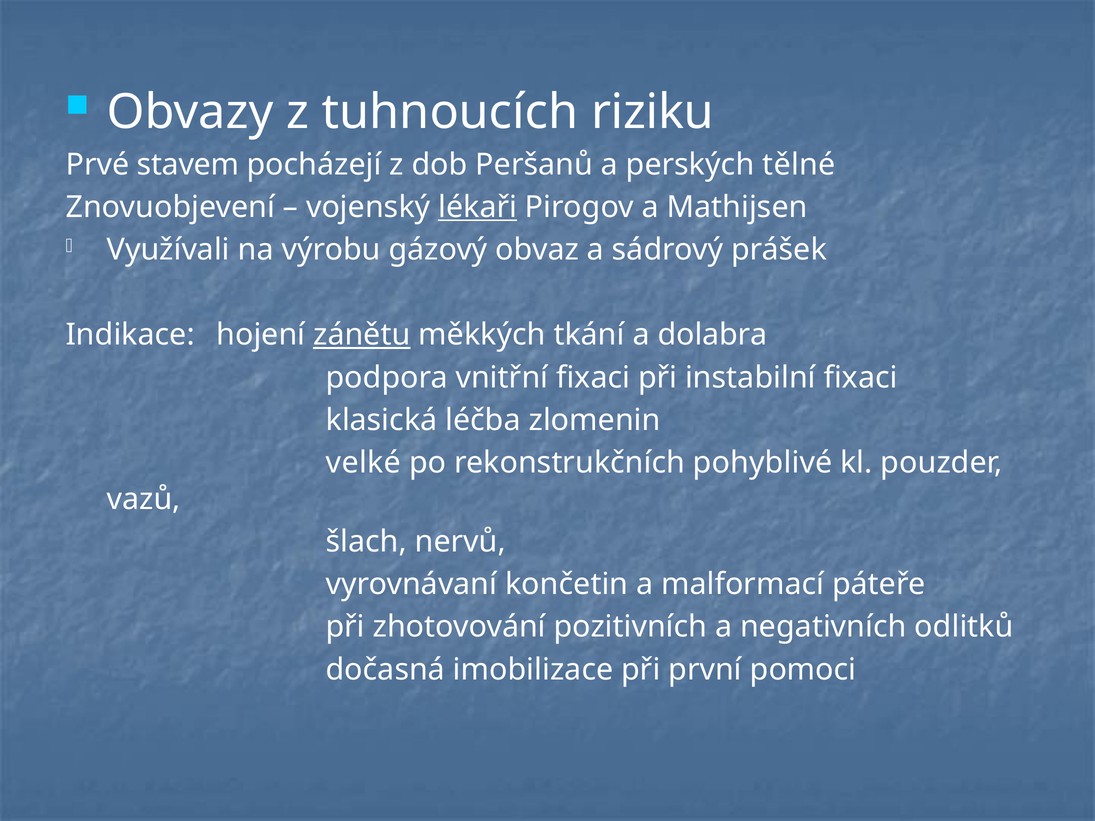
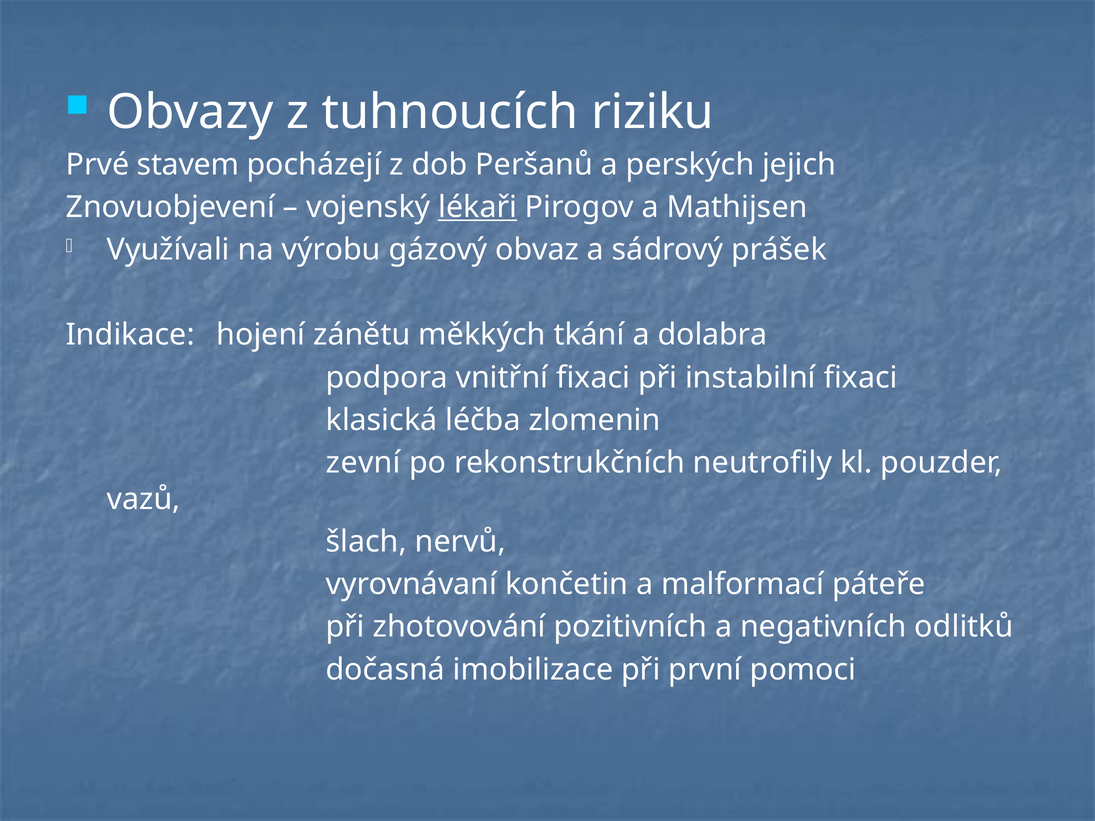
tělné: tělné -> jejich
zánětu underline: present -> none
velké: velké -> zevní
pohyblivé: pohyblivé -> neutrofily
